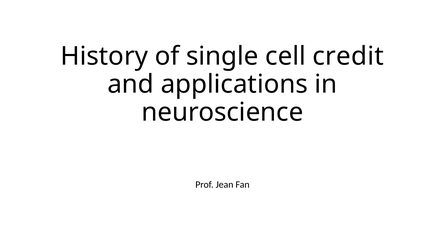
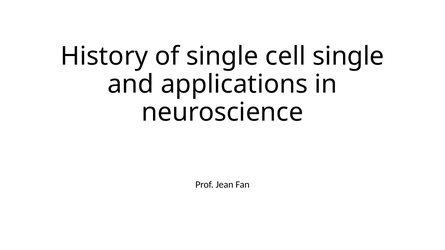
cell credit: credit -> single
